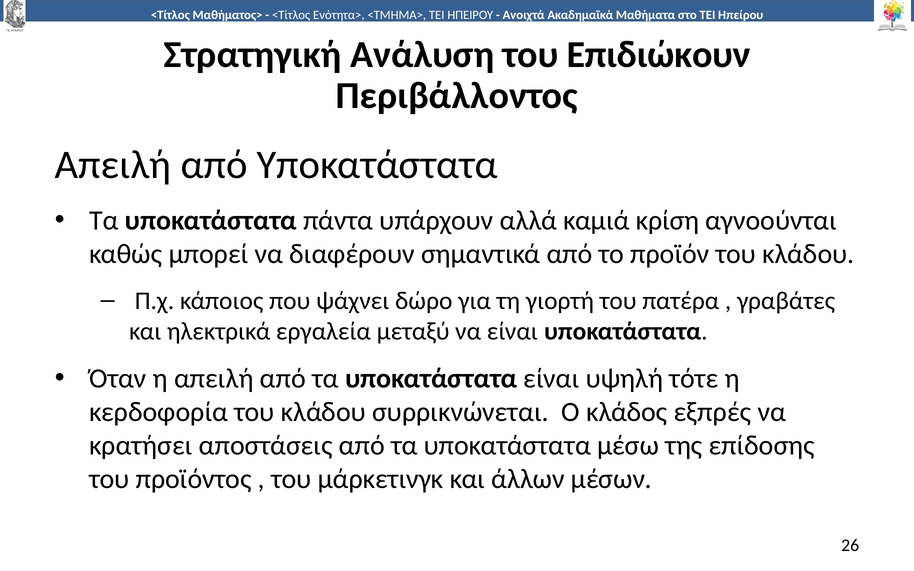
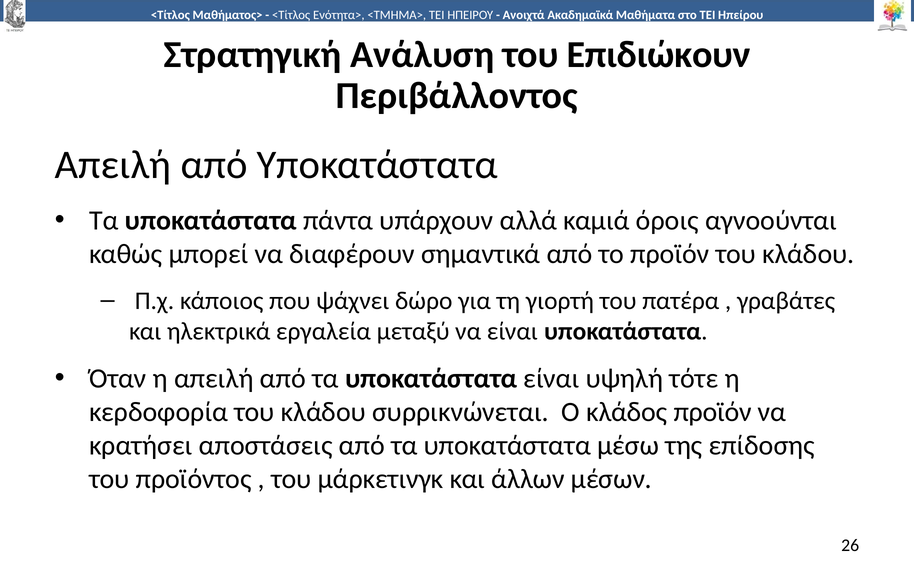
κρίση: κρίση -> όροις
κλάδος εξπρές: εξπρές -> προϊόν
